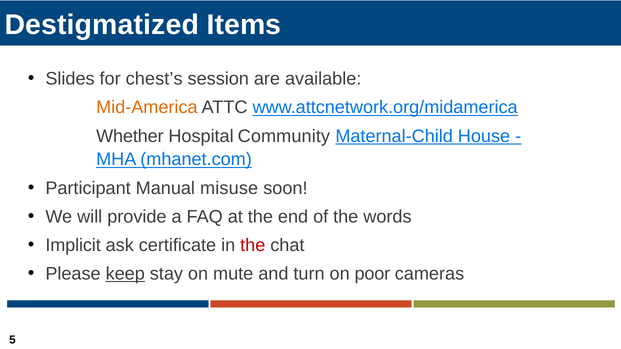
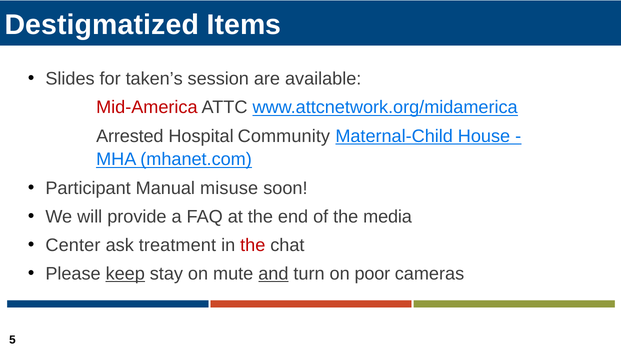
chest’s: chest’s -> taken’s
Mid-America colour: orange -> red
Whether: Whether -> Arrested
words: words -> media
Implicit: Implicit -> Center
certificate: certificate -> treatment
and underline: none -> present
